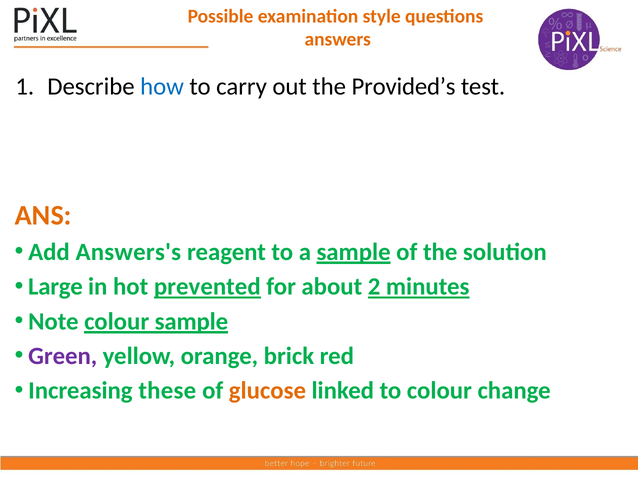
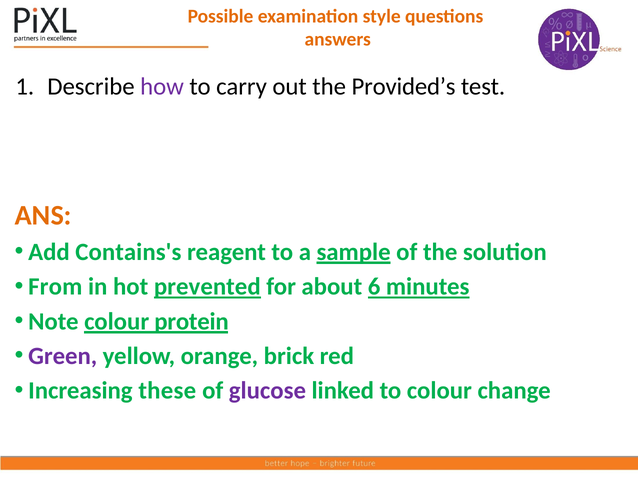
how colour: blue -> purple
Answers's: Answers's -> Contains's
Large: Large -> From
2: 2 -> 6
colour sample: sample -> protein
glucose colour: orange -> purple
